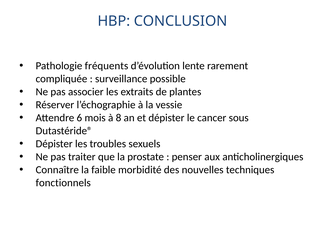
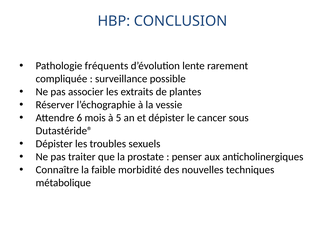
8: 8 -> 5
fonctionnels: fonctionnels -> métabolique
